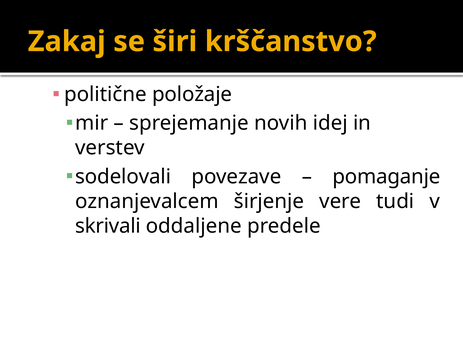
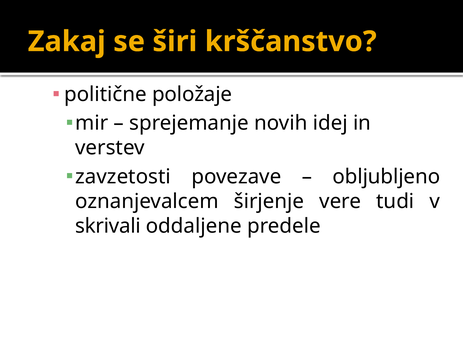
sodelovali: sodelovali -> zavzetosti
pomaganje: pomaganje -> obljubljeno
